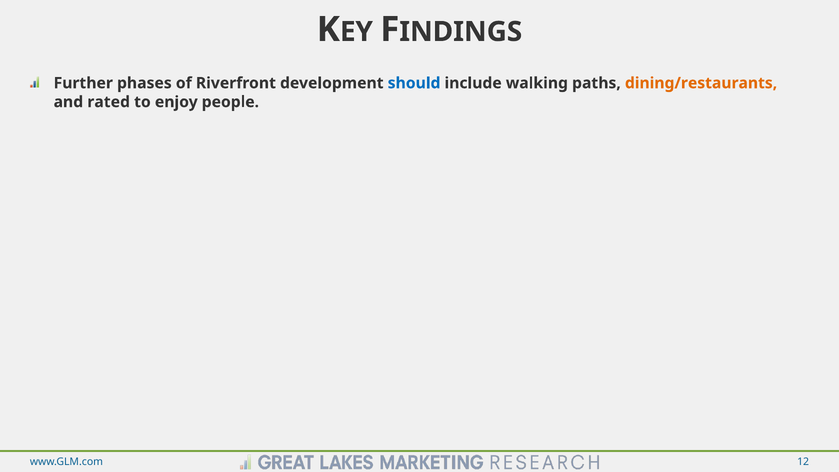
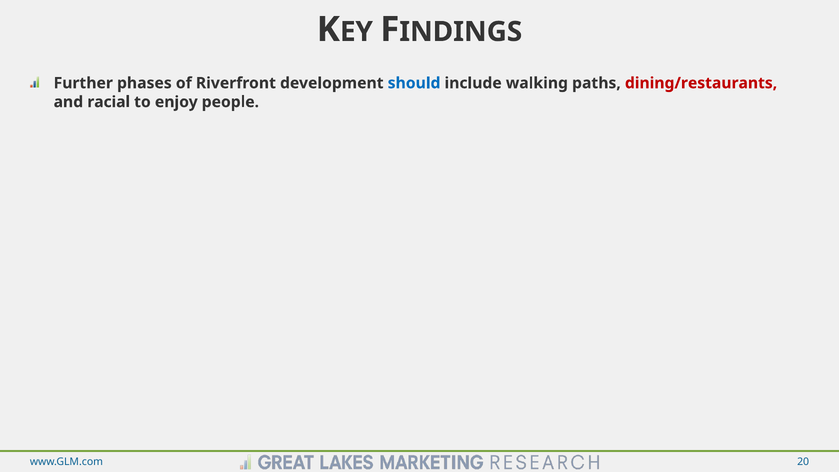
dining/restaurants colour: orange -> red
rated: rated -> racial
12: 12 -> 20
